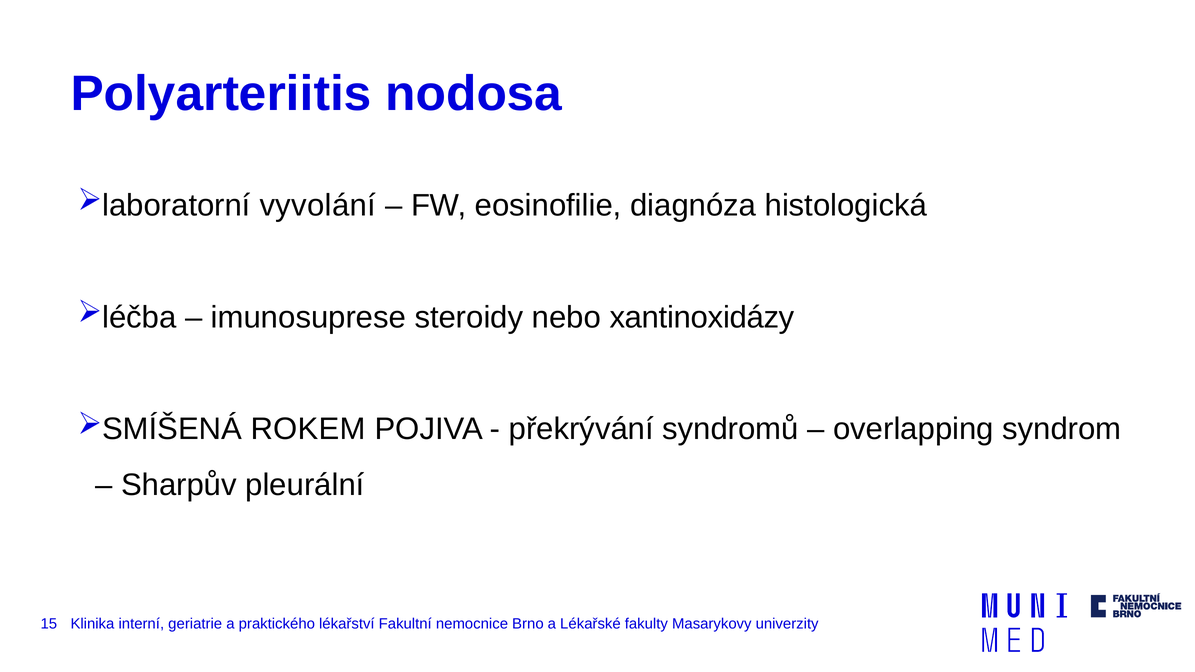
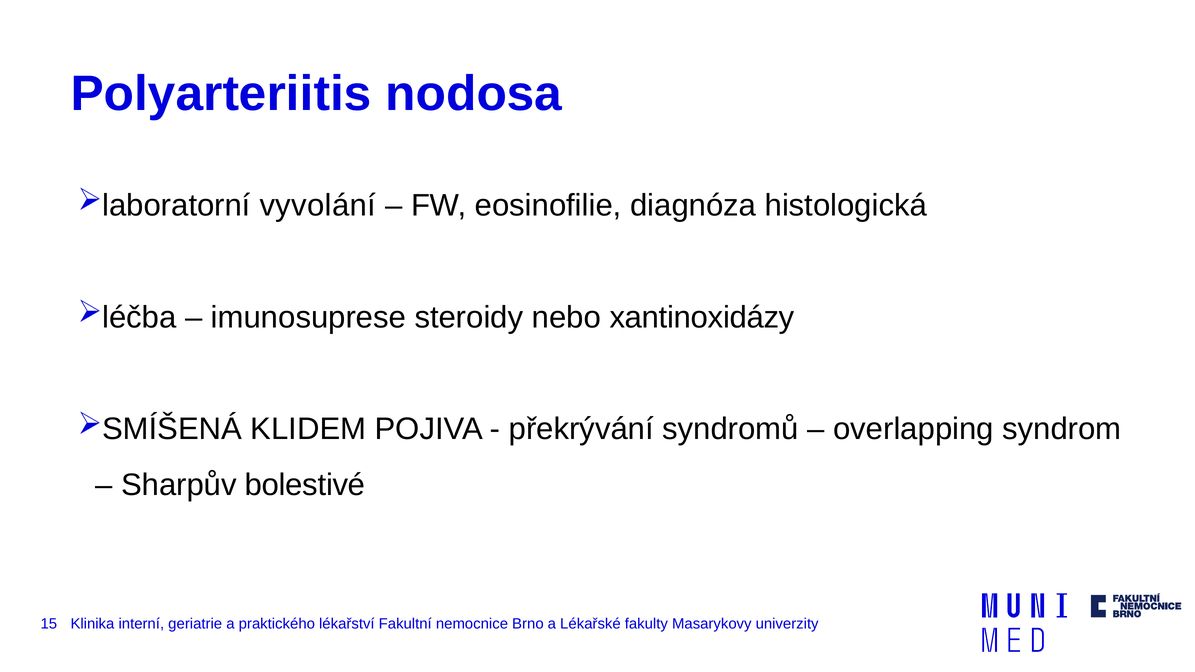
ROKEM: ROKEM -> KLIDEM
pleurální: pleurální -> bolestivé
